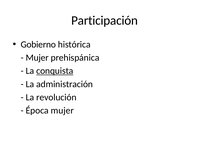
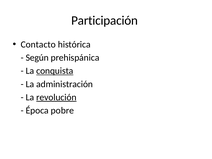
Gobierno: Gobierno -> Contacto
Mujer at (37, 58): Mujer -> Según
revolución underline: none -> present
Época mujer: mujer -> pobre
